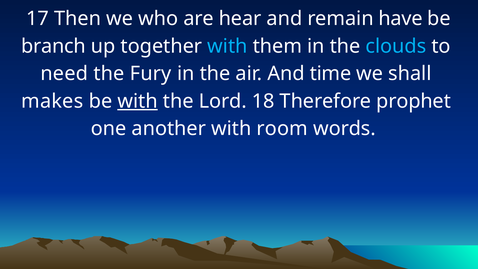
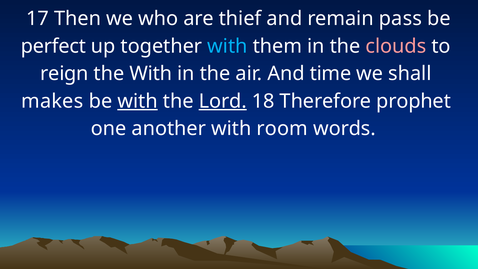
hear: hear -> thief
have: have -> pass
branch: branch -> perfect
clouds colour: light blue -> pink
need: need -> reign
the Fury: Fury -> With
Lord underline: none -> present
